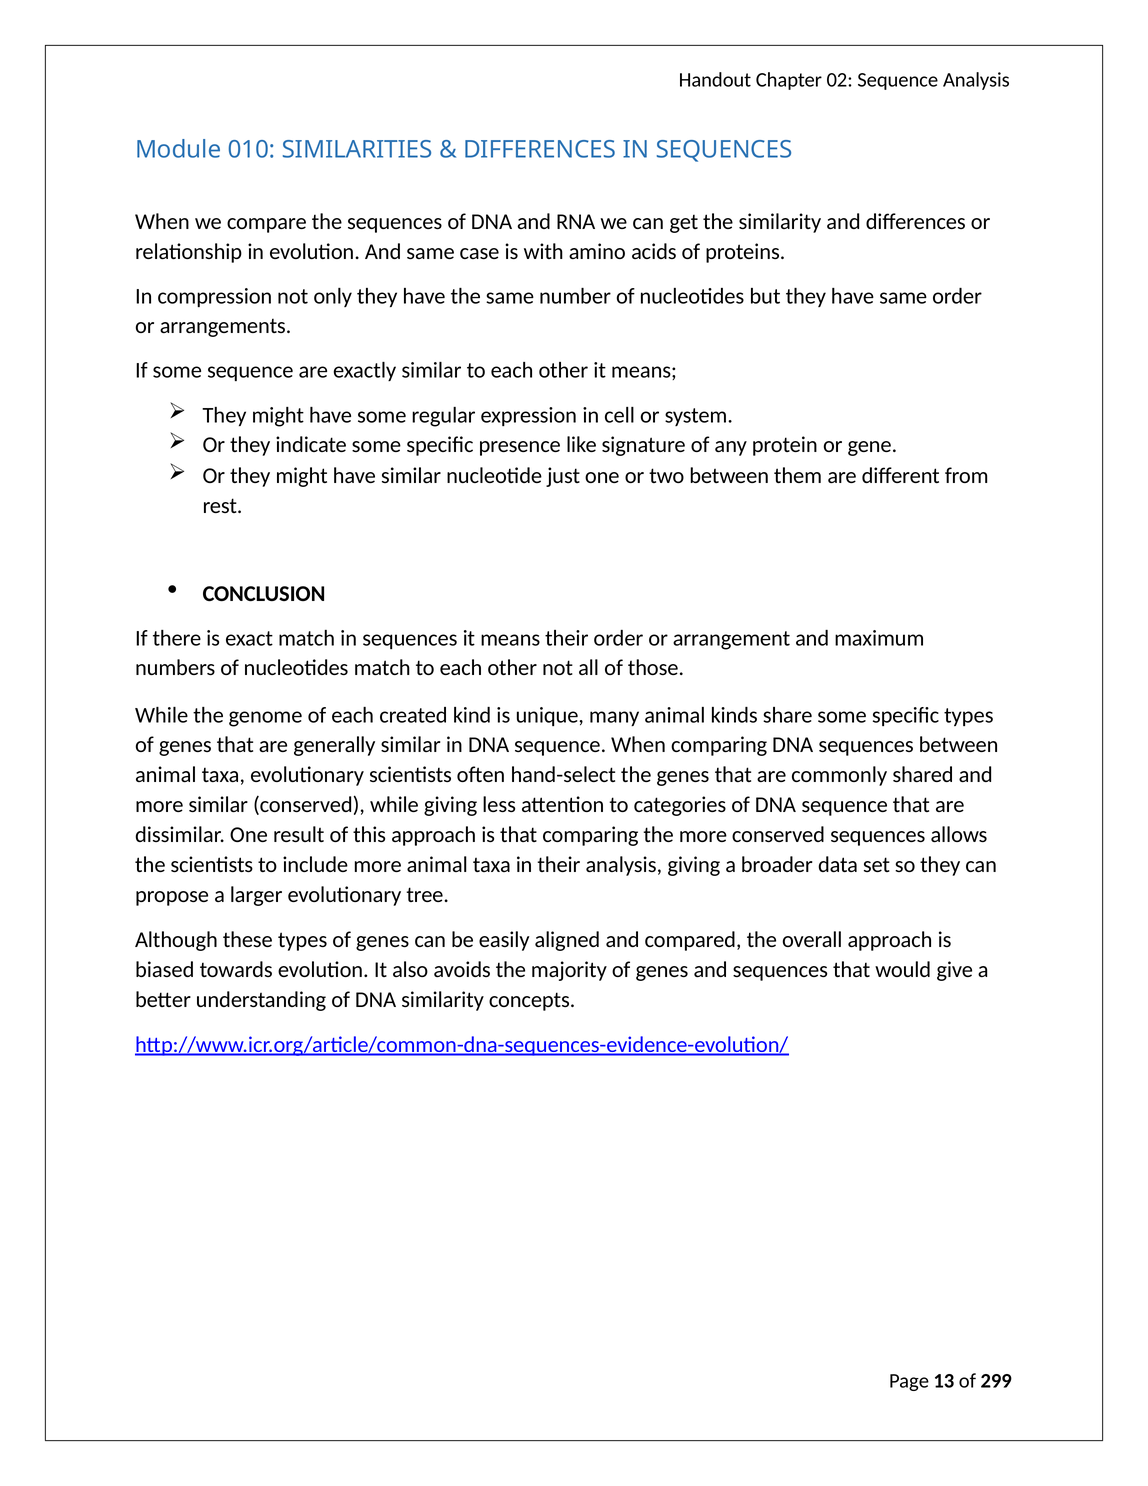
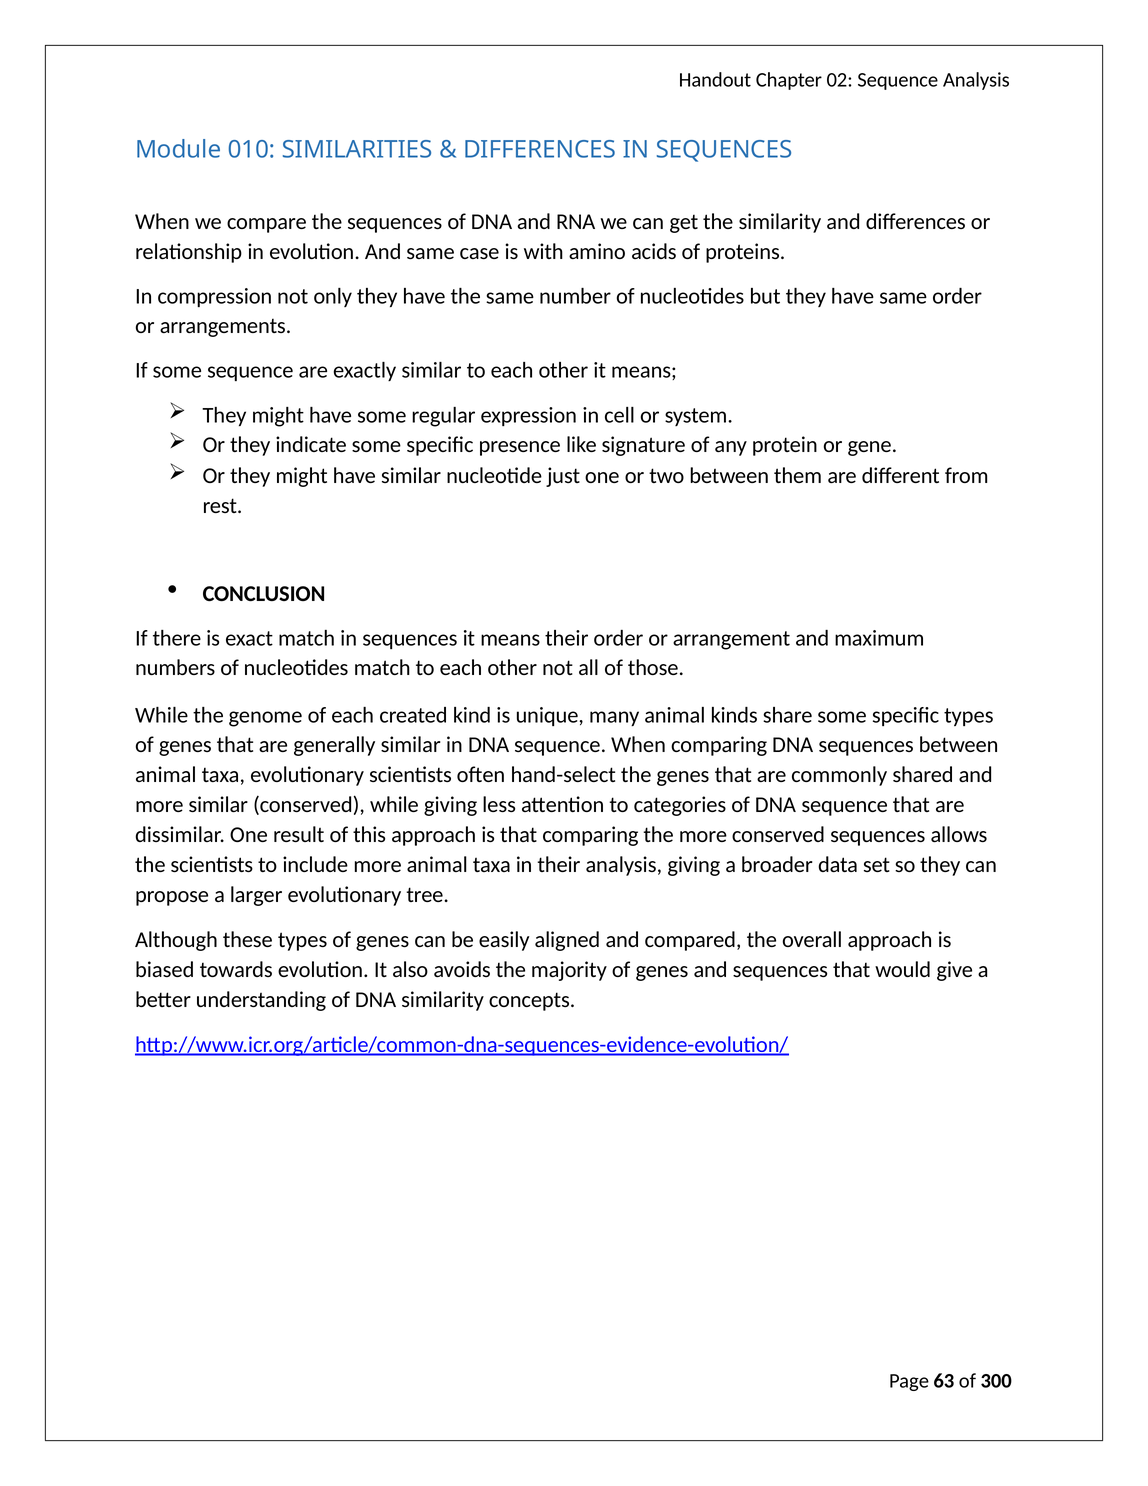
13: 13 -> 63
299: 299 -> 300
